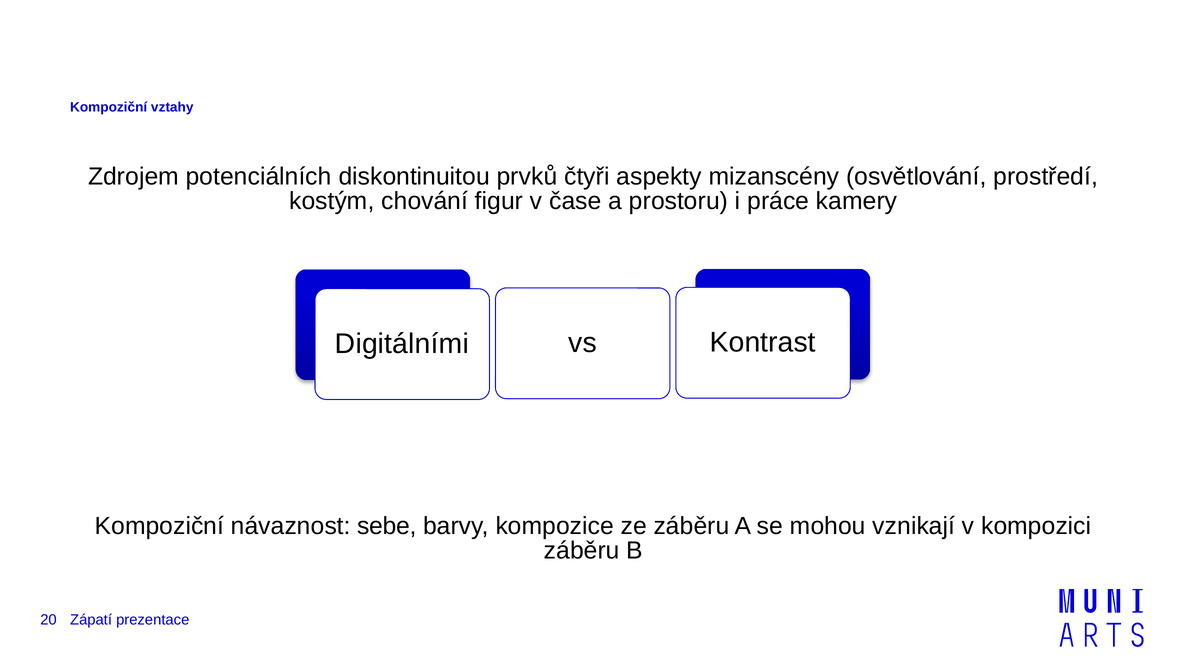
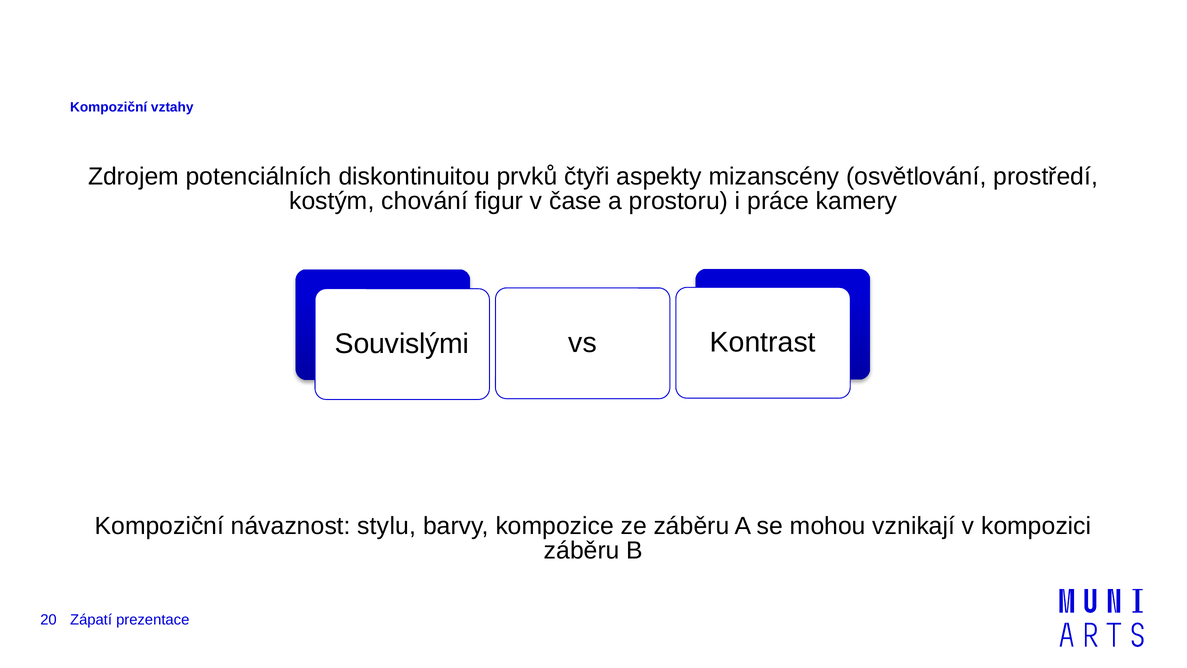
Digitálními: Digitálními -> Souvislými
sebe: sebe -> stylu
